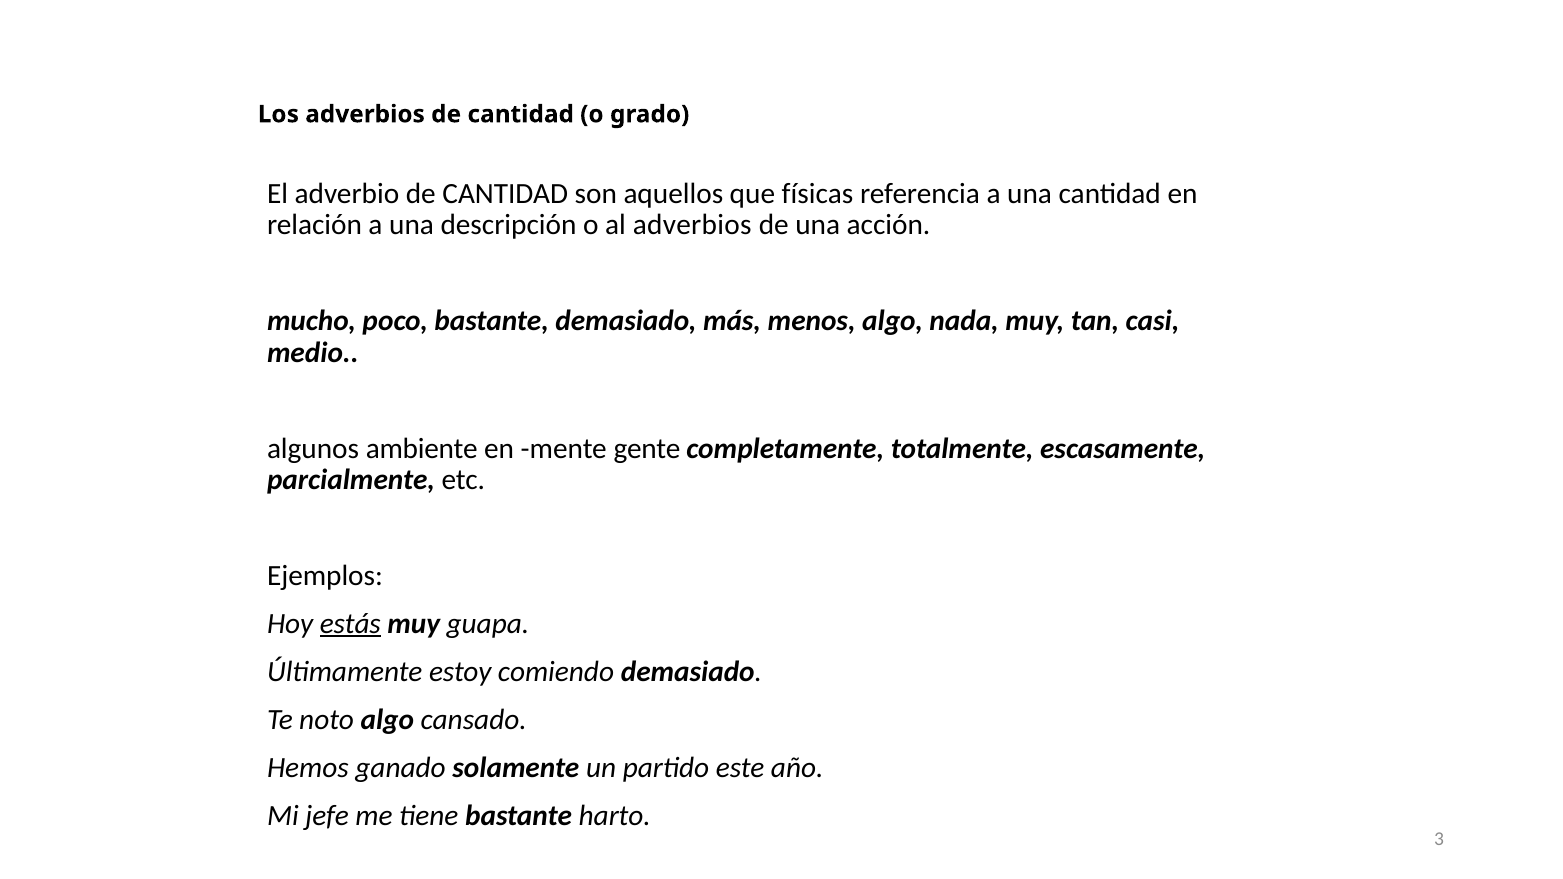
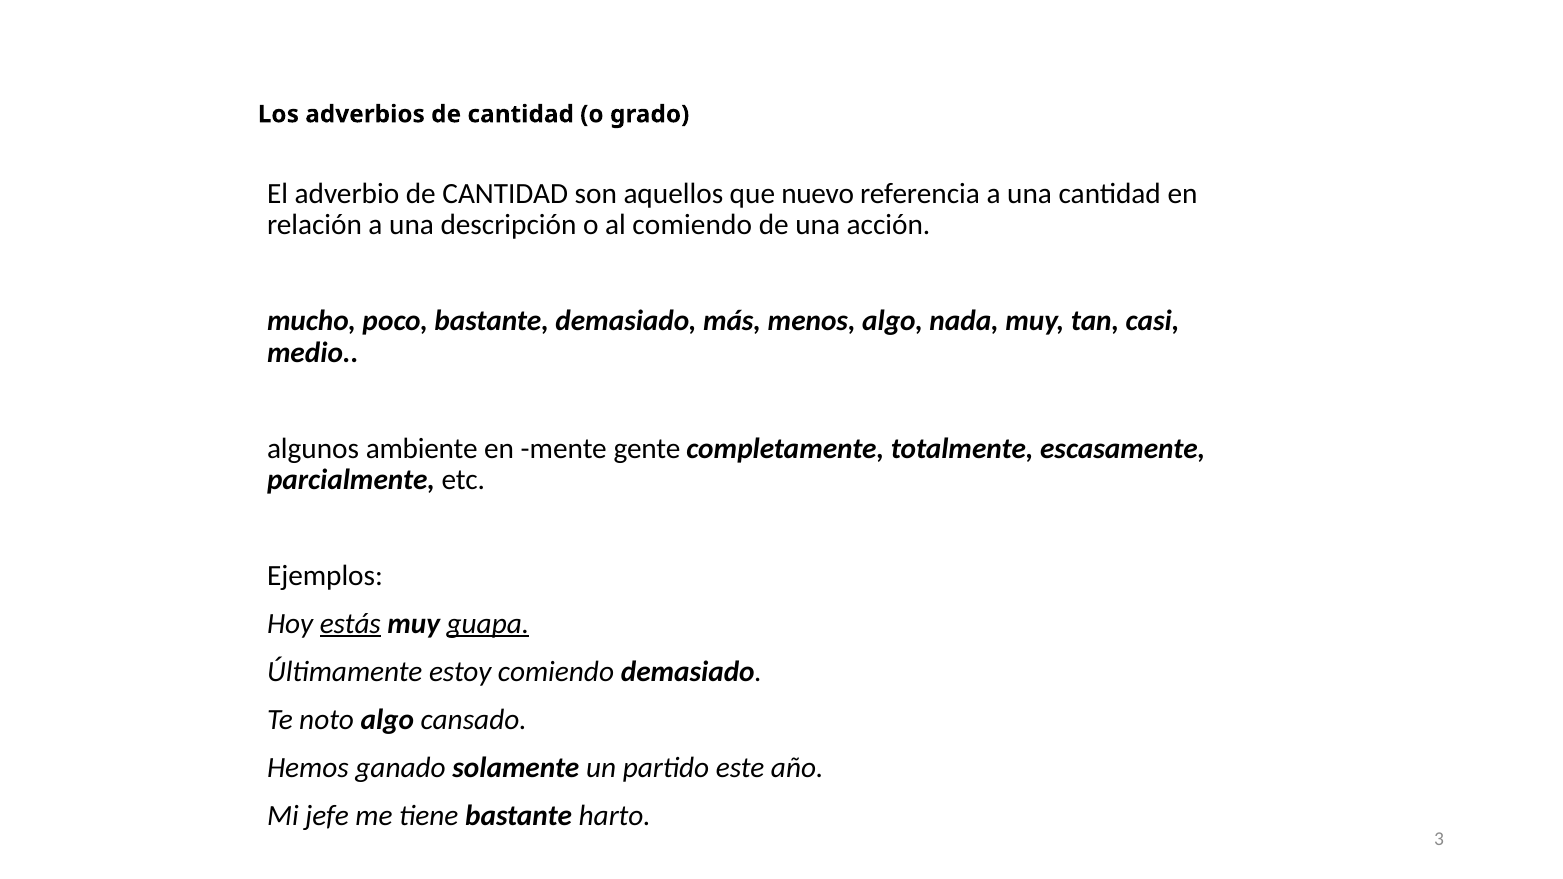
físicas: físicas -> nuevo
al adverbios: adverbios -> comiendo
guapa underline: none -> present
